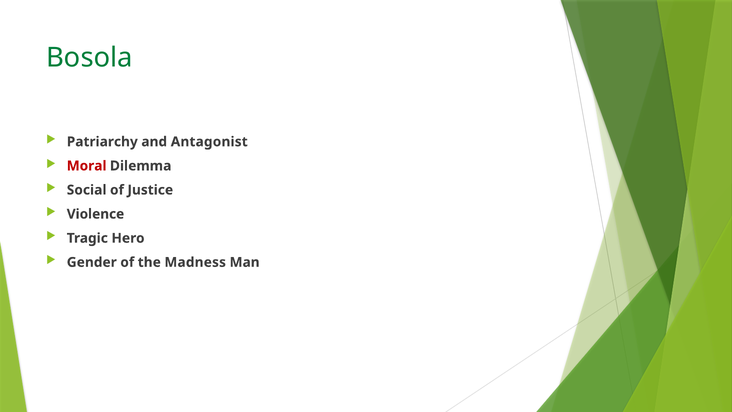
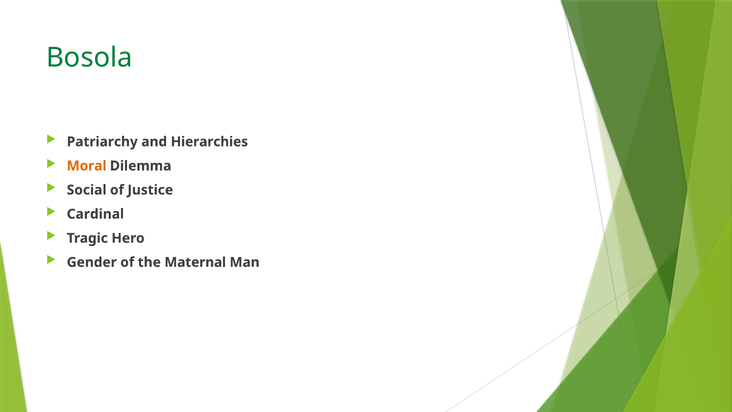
Antagonist: Antagonist -> Hierarchies
Moral colour: red -> orange
Violence: Violence -> Cardinal
Madness: Madness -> Maternal
